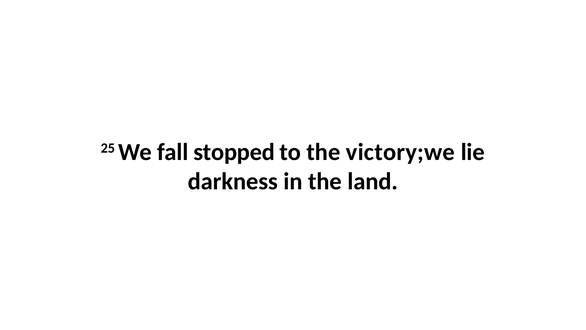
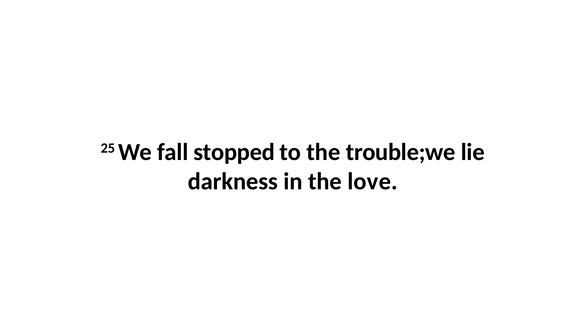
victory;we: victory;we -> trouble;we
land: land -> love
